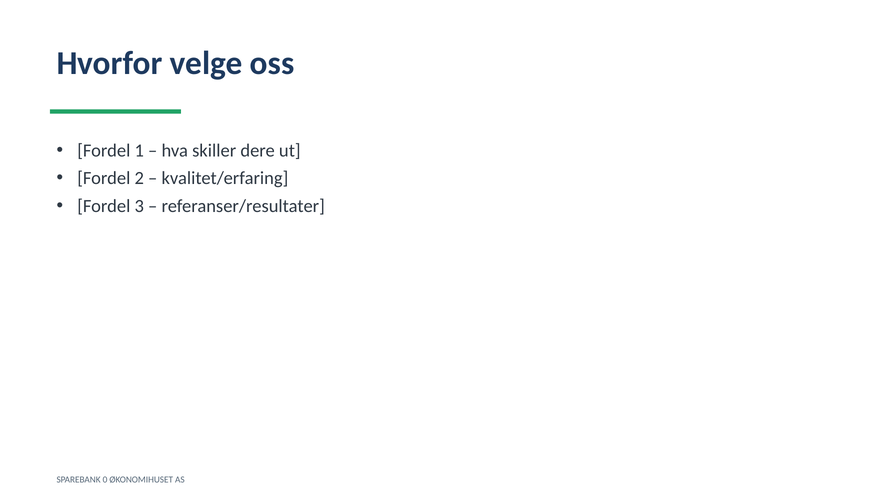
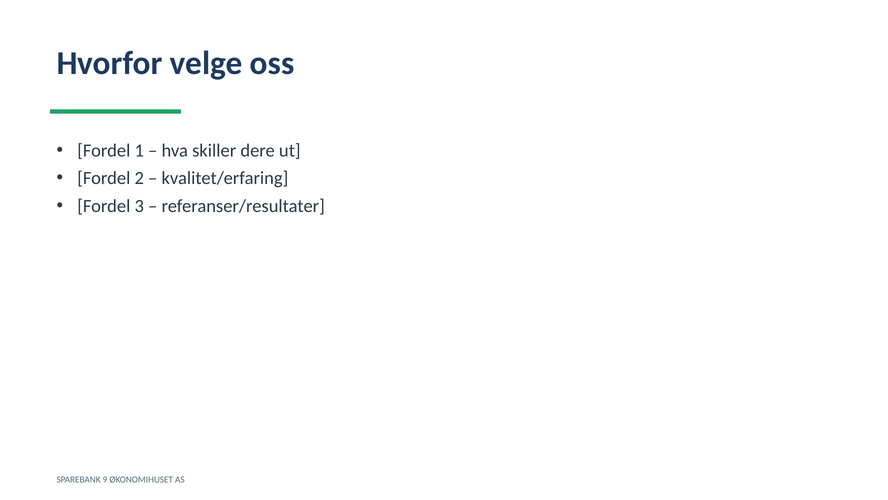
0: 0 -> 9
